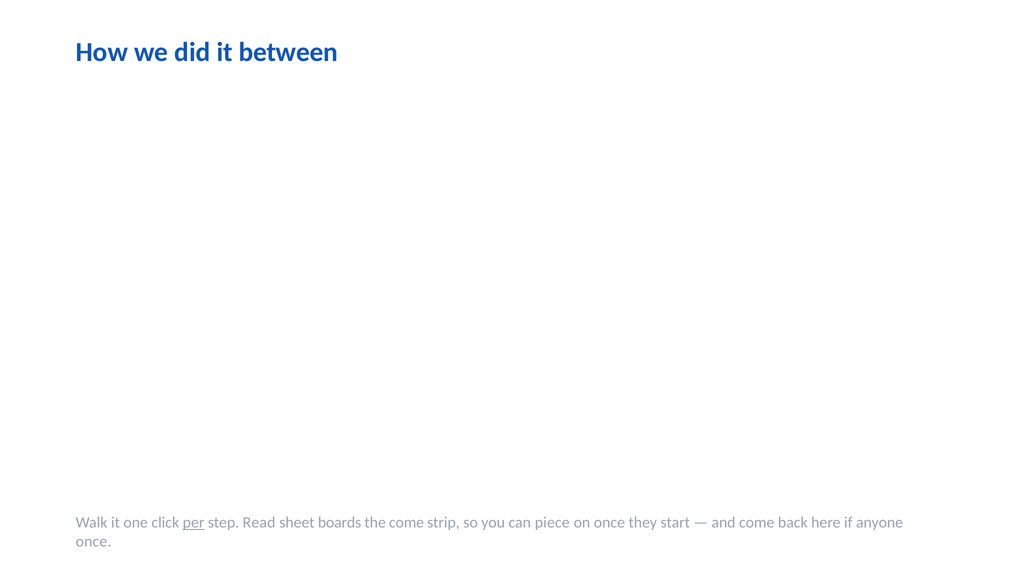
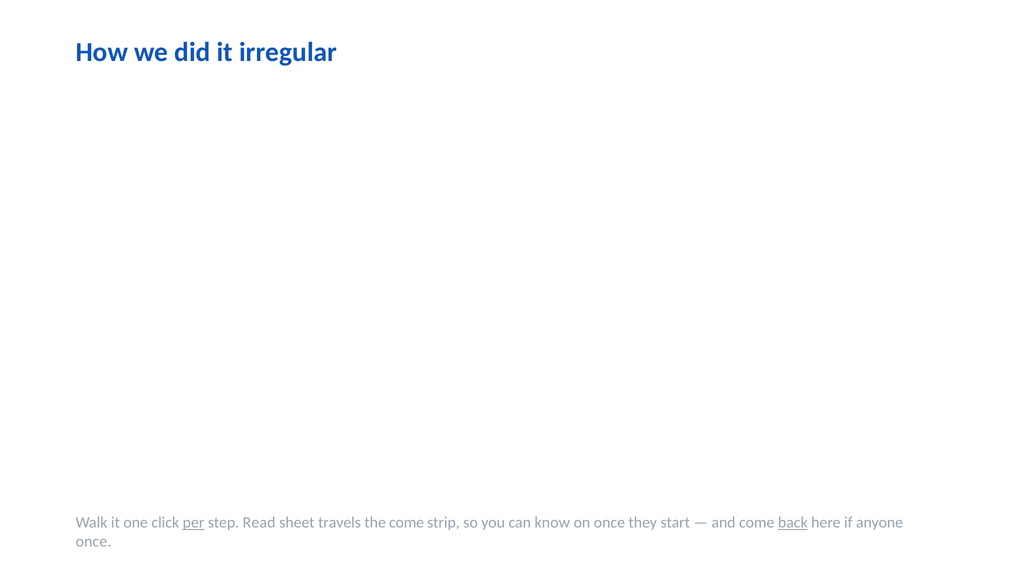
between: between -> irregular
boards: boards -> travels
piece: piece -> know
back underline: none -> present
